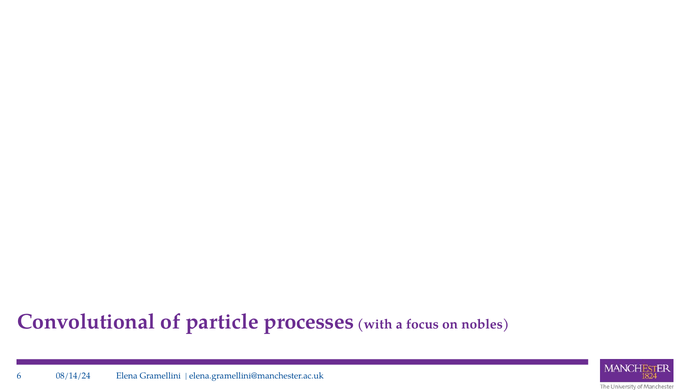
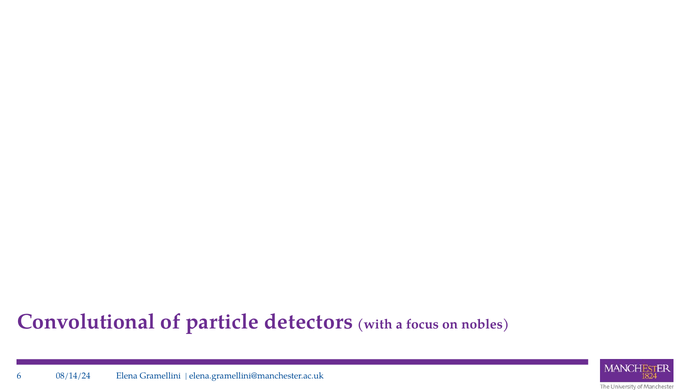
processes: processes -> detectors
